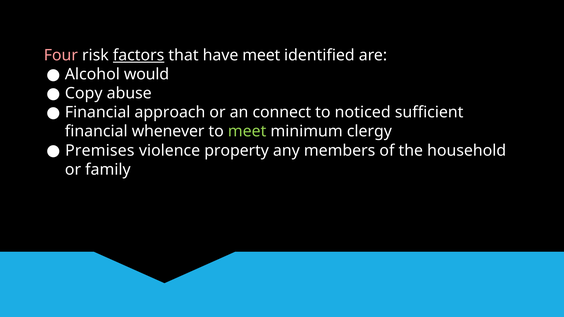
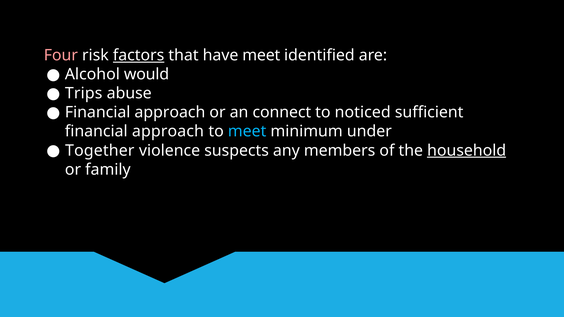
Copy: Copy -> Trips
whenever at (168, 132): whenever -> approach
meet at (247, 132) colour: light green -> light blue
clergy: clergy -> under
Premises: Premises -> Together
property: property -> suspects
household underline: none -> present
